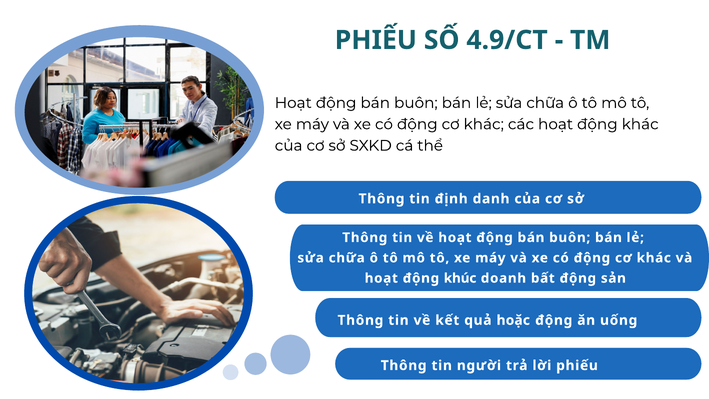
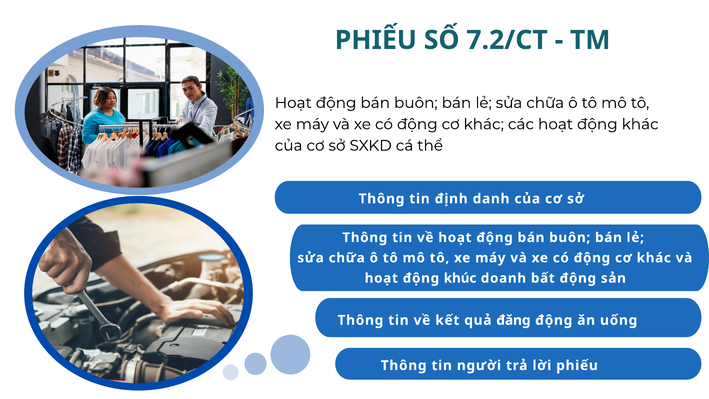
4.9/CT: 4.9/CT -> 7.2/CT
hoặc: hoặc -> đăng
